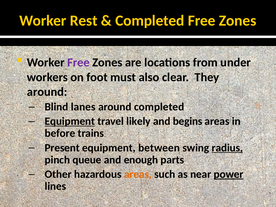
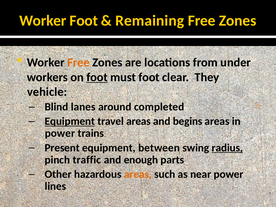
Worker Rest: Rest -> Foot
Completed at (150, 21): Completed -> Remaining
Free at (78, 62) colour: purple -> orange
foot at (97, 77) underline: none -> present
must also: also -> foot
around at (47, 92): around -> vehicle
travel likely: likely -> areas
before at (60, 133): before -> power
queue: queue -> traffic
power at (229, 174) underline: present -> none
